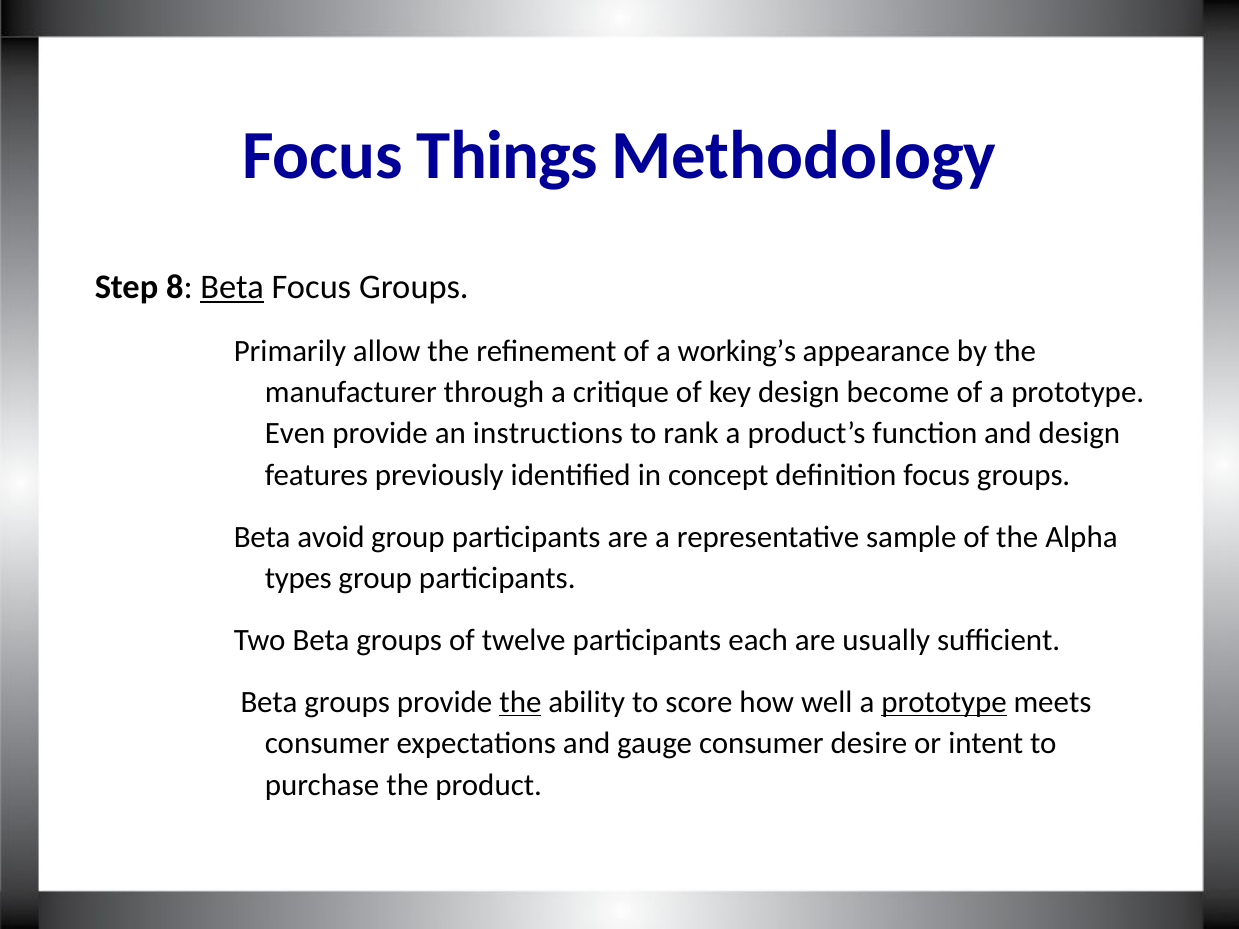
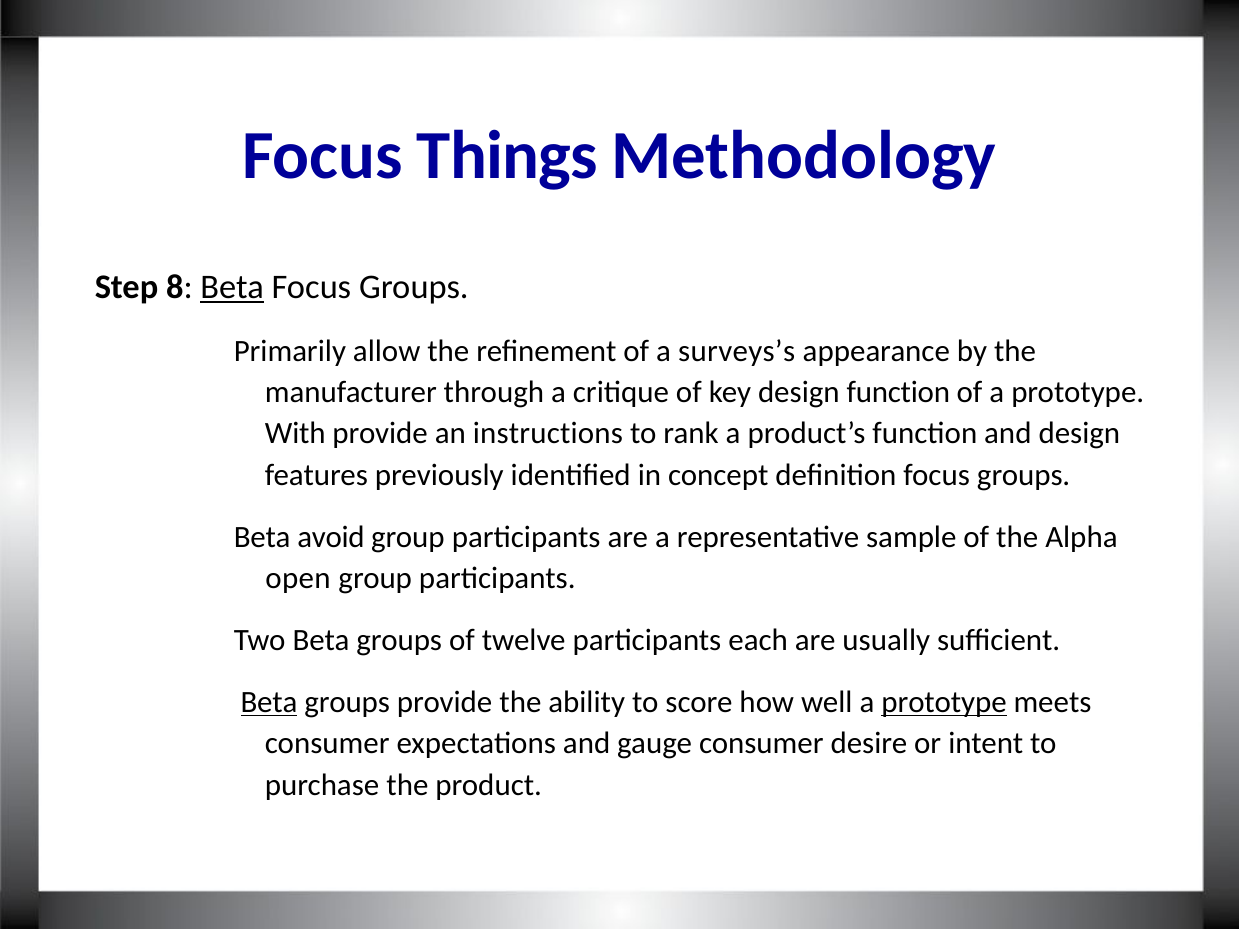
working’s: working’s -> surveys’s
design become: become -> function
Even: Even -> With
types: types -> open
Beta at (269, 702) underline: none -> present
the at (520, 702) underline: present -> none
